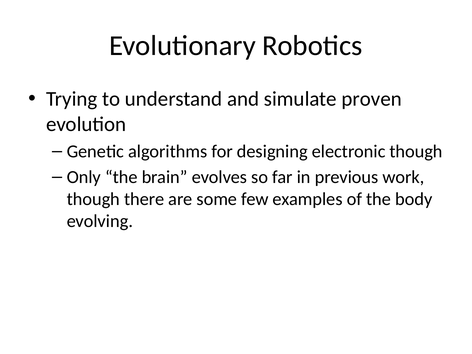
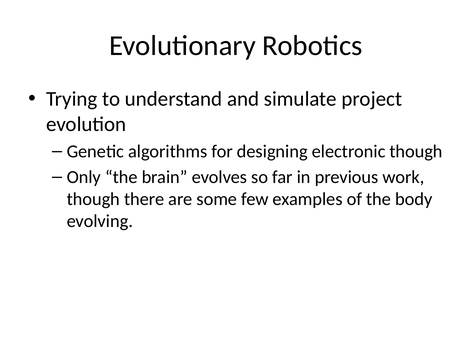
proven: proven -> project
